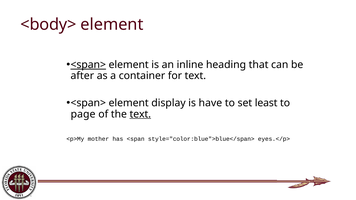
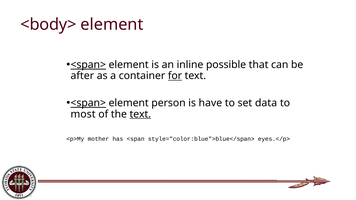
heading: heading -> possible
for underline: none -> present
<span> at (88, 103) underline: none -> present
display: display -> person
least: least -> data
page: page -> most
